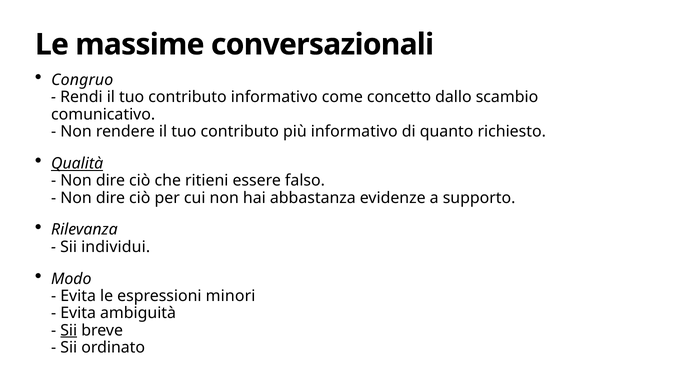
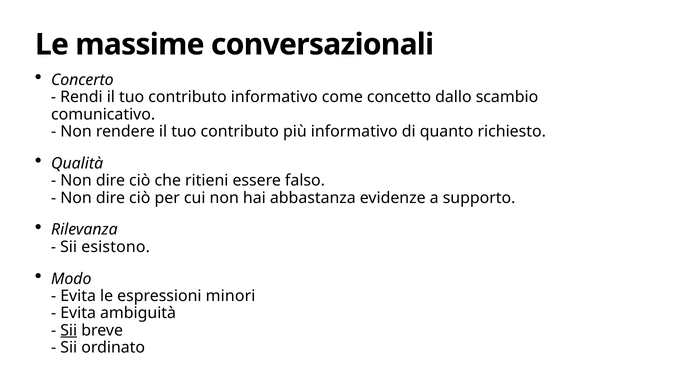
Congruo: Congruo -> Concerto
Qualità underline: present -> none
individui: individui -> esistono
